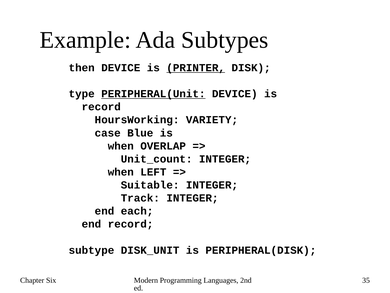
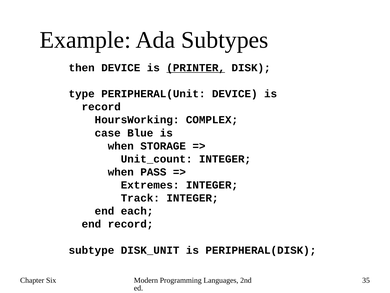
PERIPHERAL(Unit underline: present -> none
VARIETY: VARIETY -> COMPLEX
OVERLAP: OVERLAP -> STORAGE
LEFT: LEFT -> PASS
Suitable: Suitable -> Extremes
